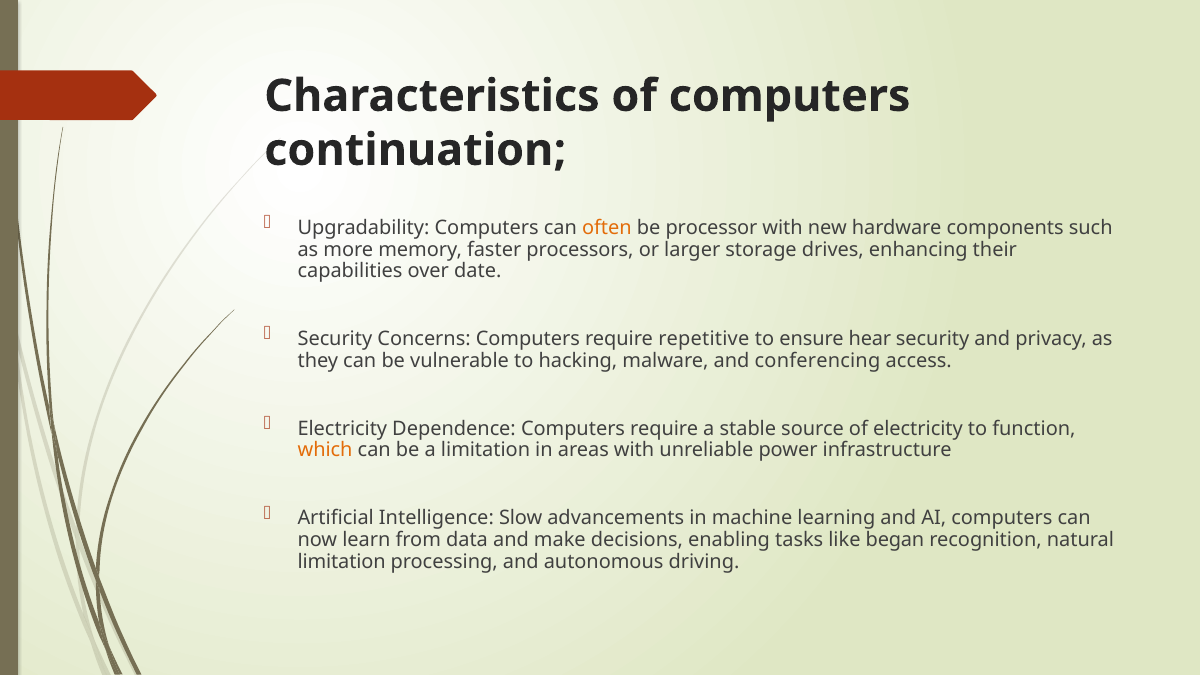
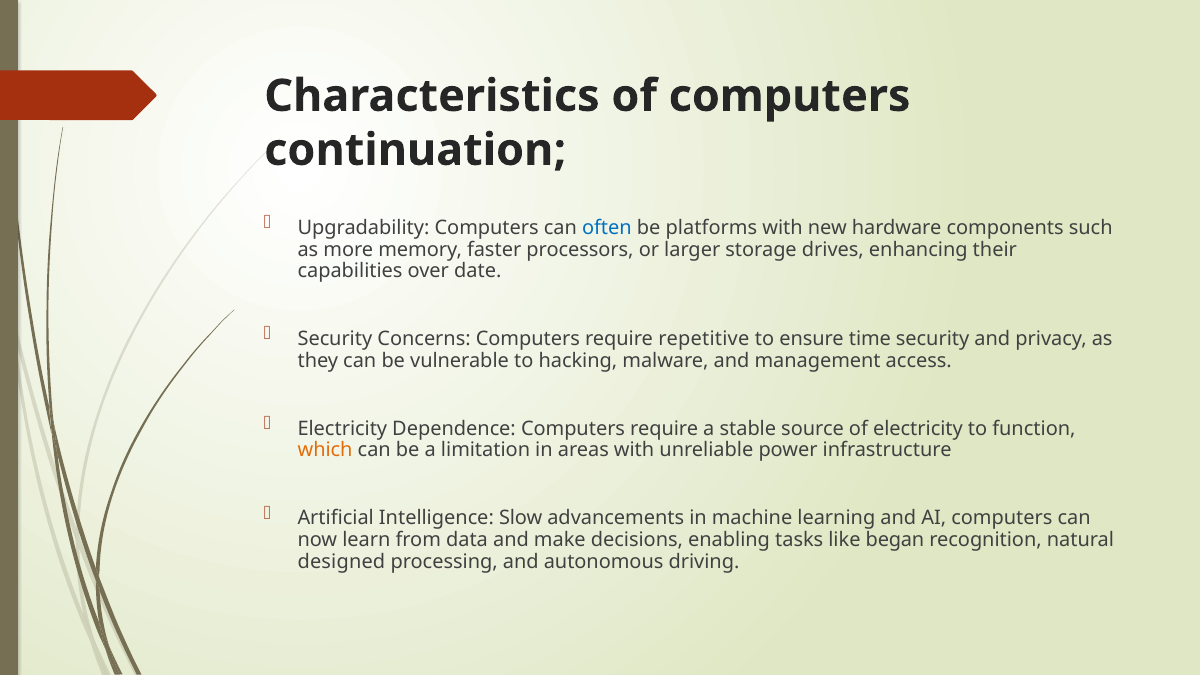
often colour: orange -> blue
processor: processor -> platforms
hear: hear -> time
conferencing: conferencing -> management
limitation at (342, 561): limitation -> designed
